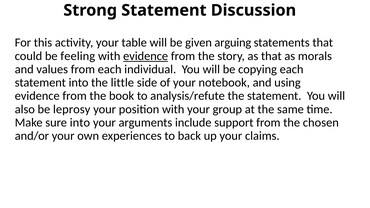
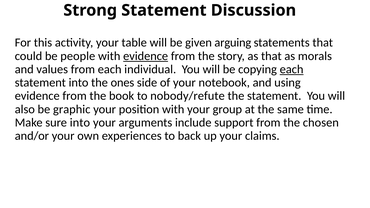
feeling: feeling -> people
each at (292, 69) underline: none -> present
little: little -> ones
analysis/refute: analysis/refute -> nobody/refute
leprosy: leprosy -> graphic
